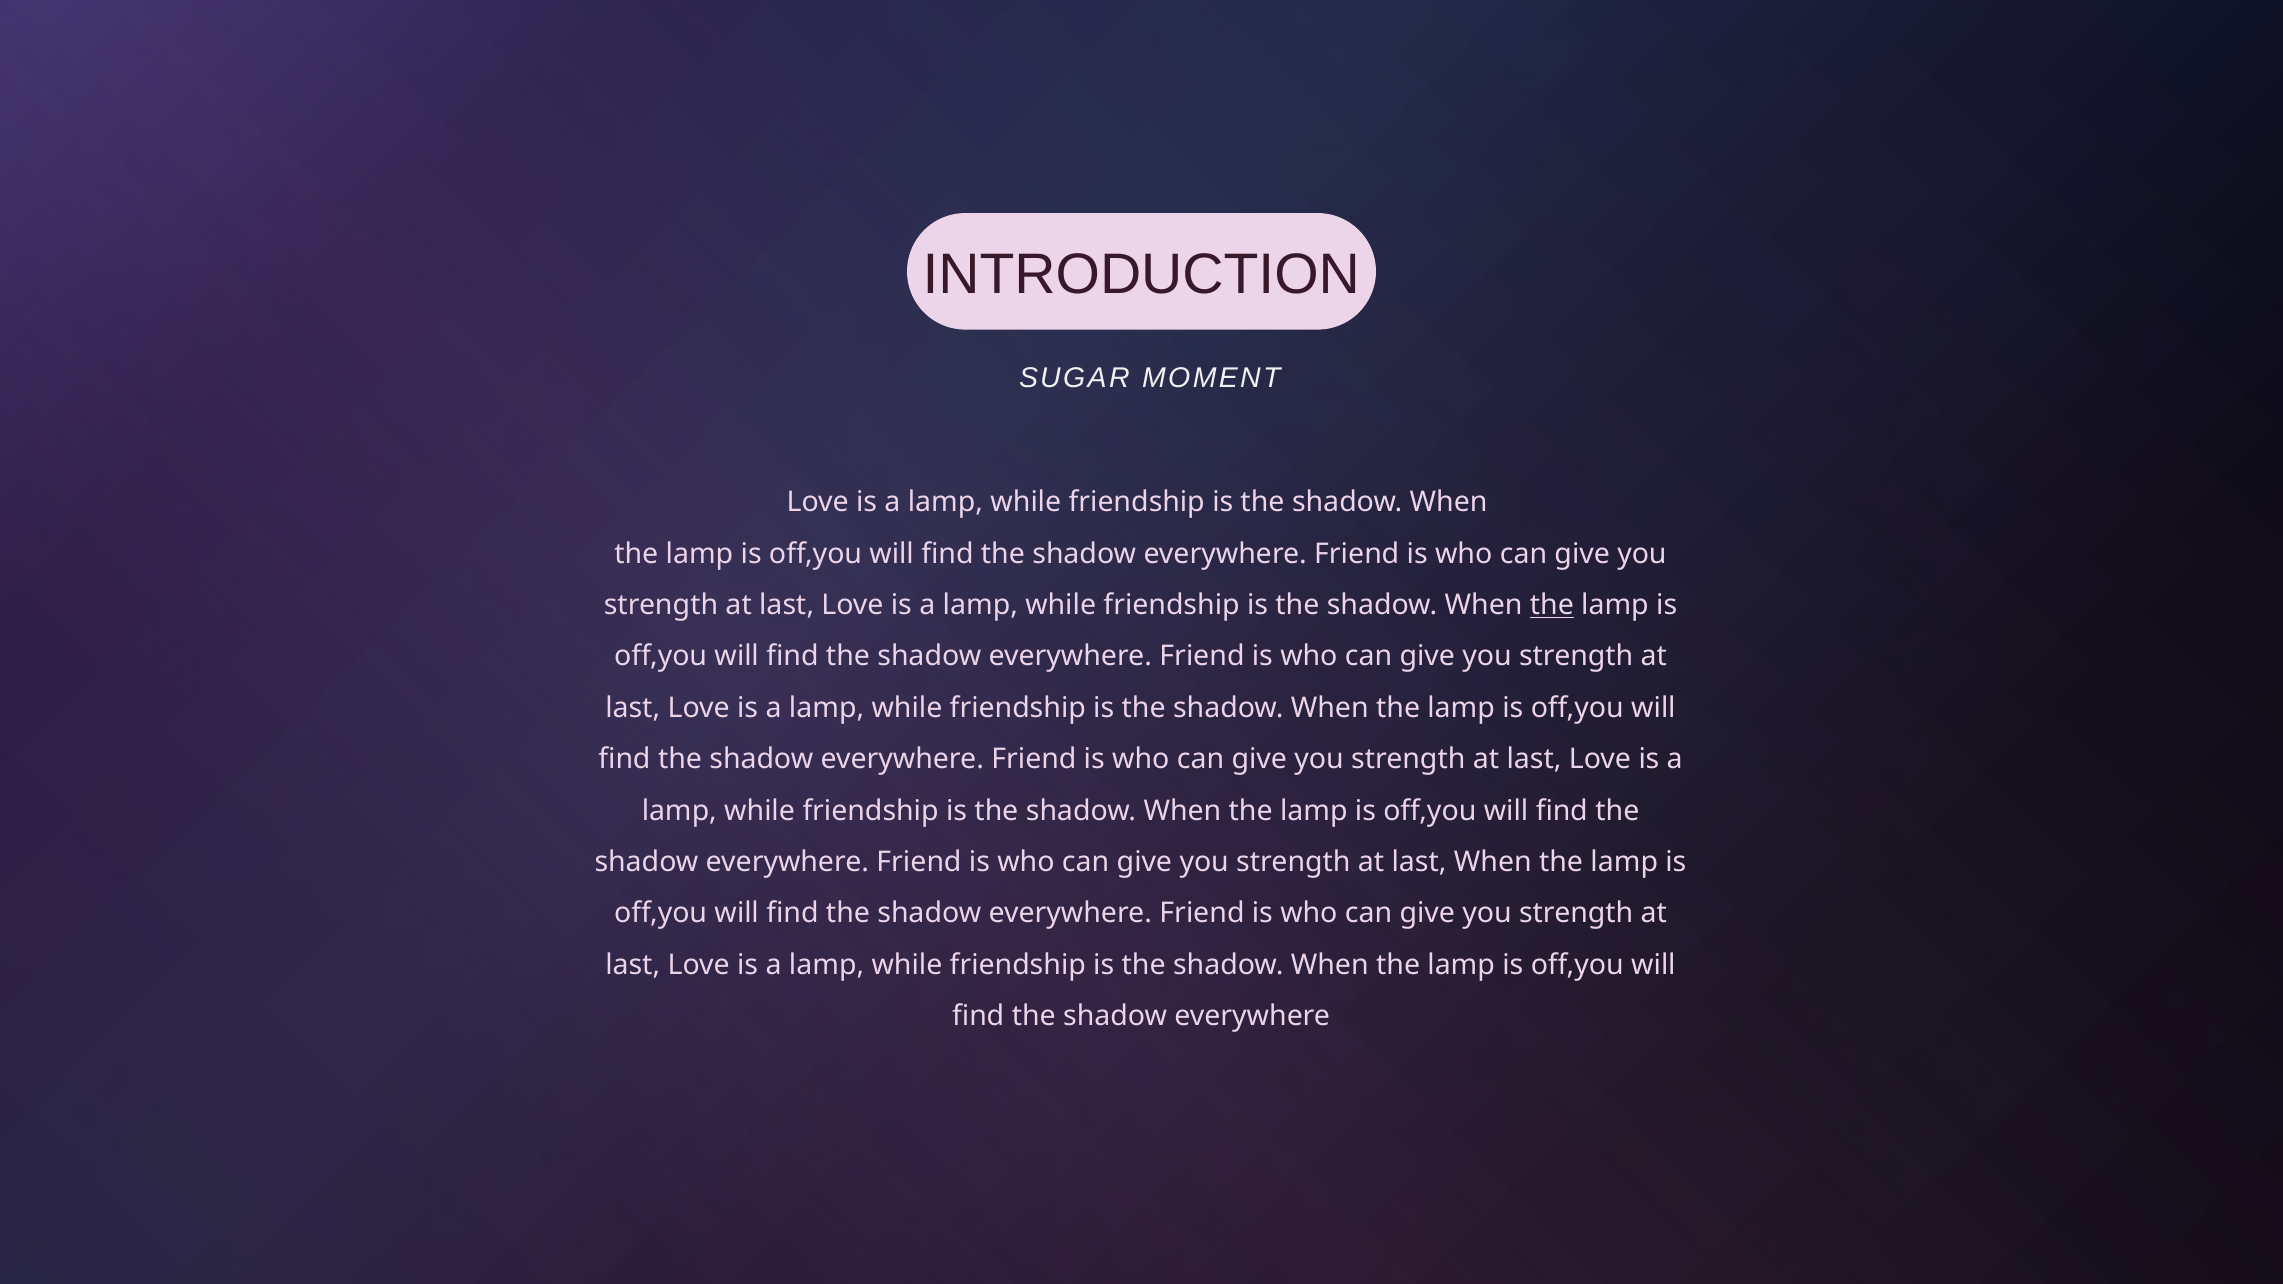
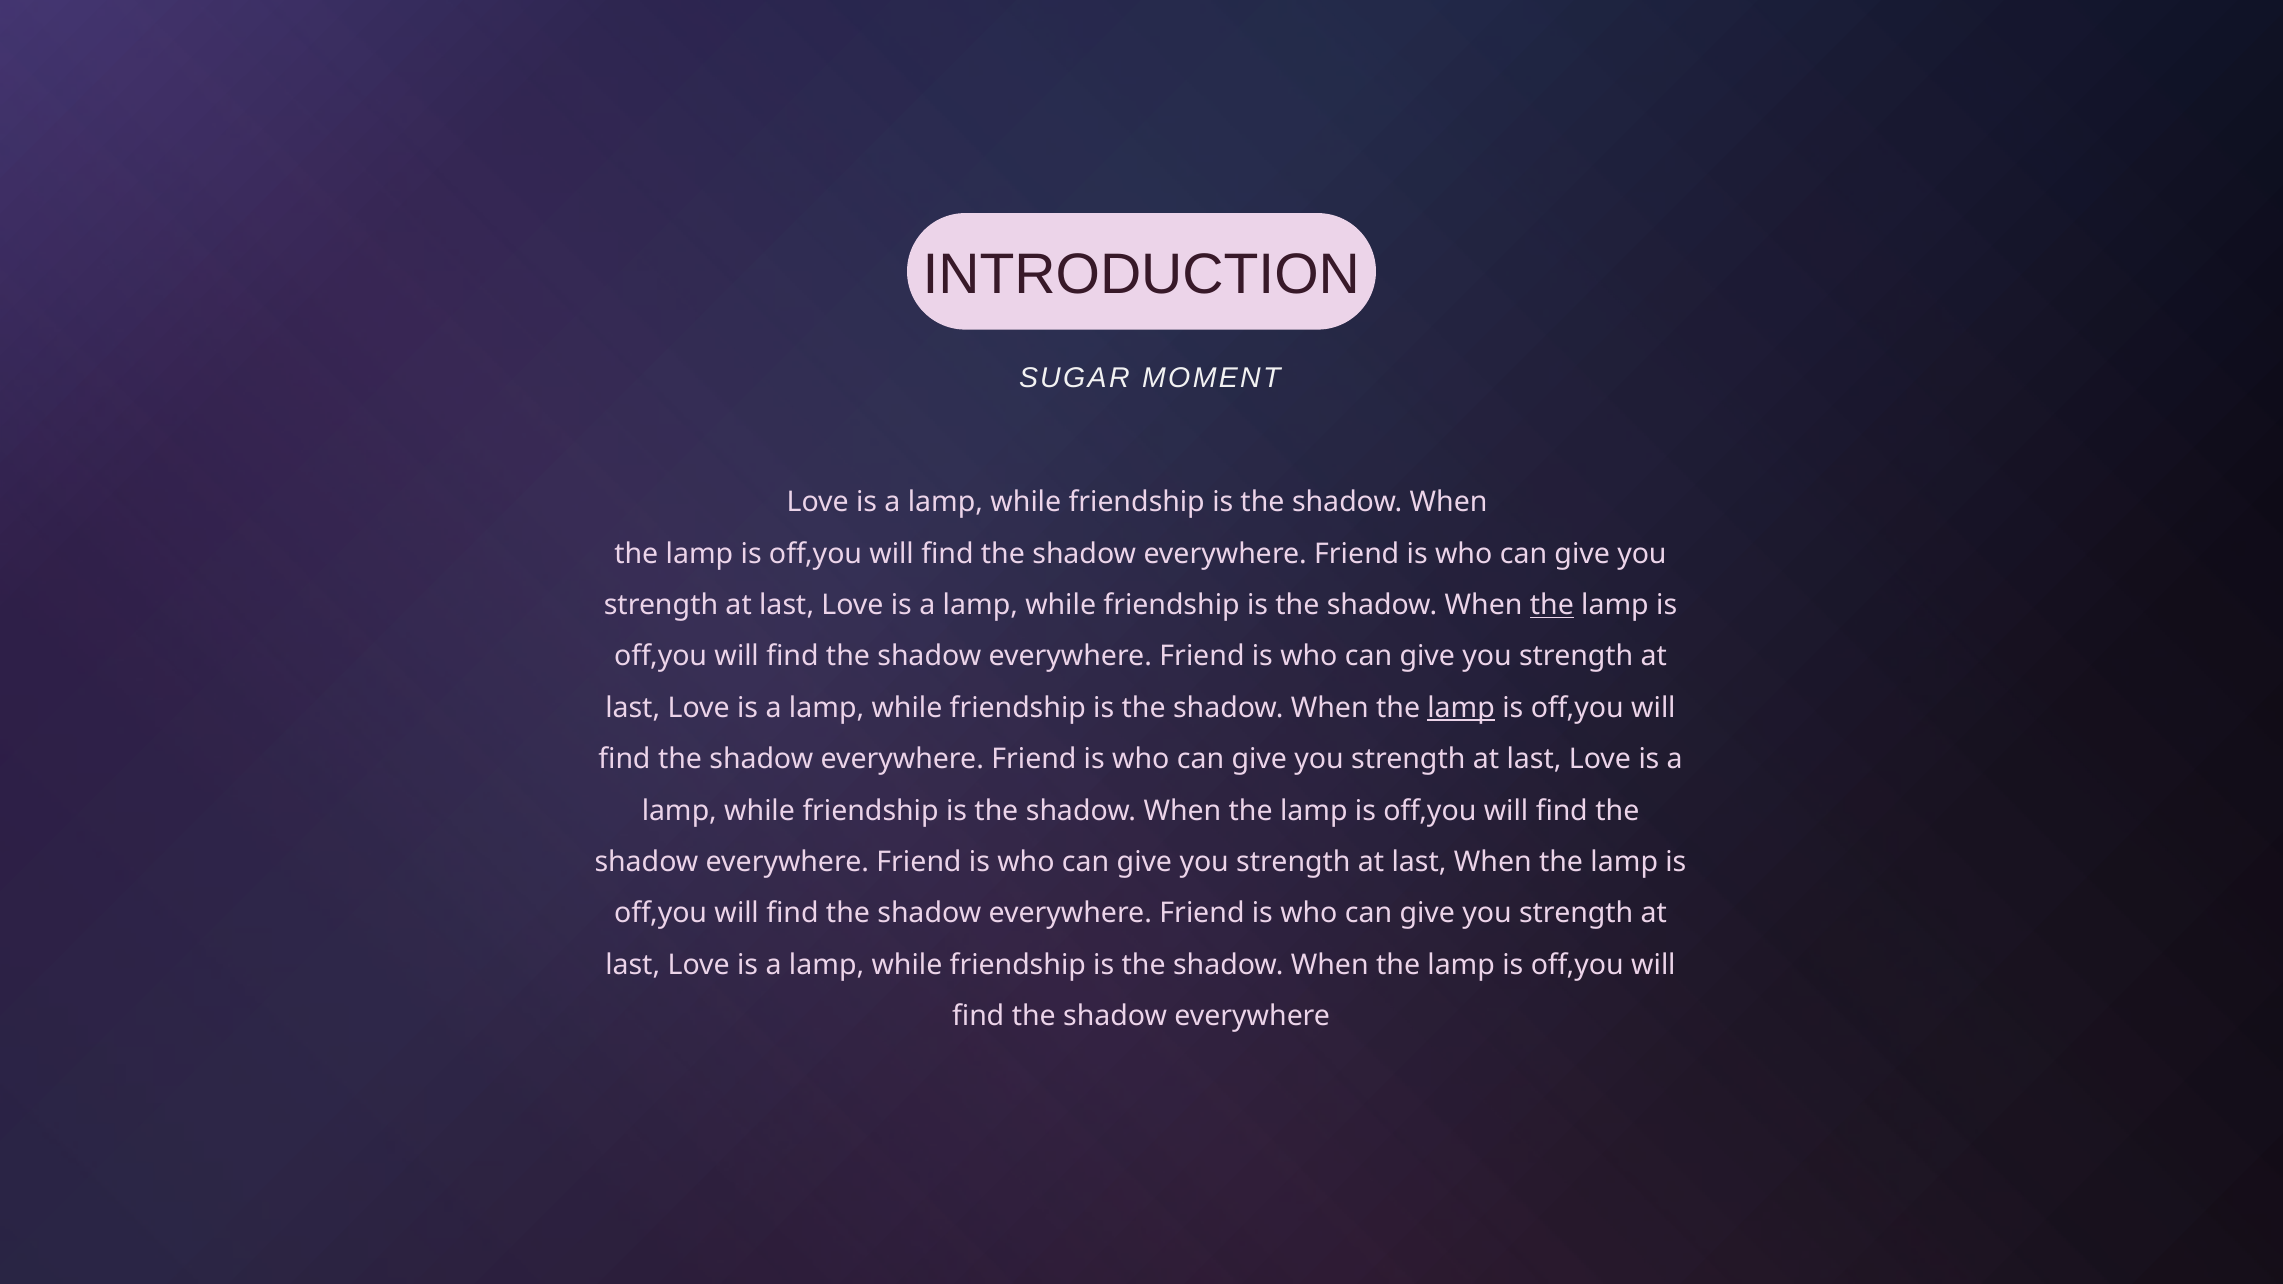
lamp at (1461, 708) underline: none -> present
